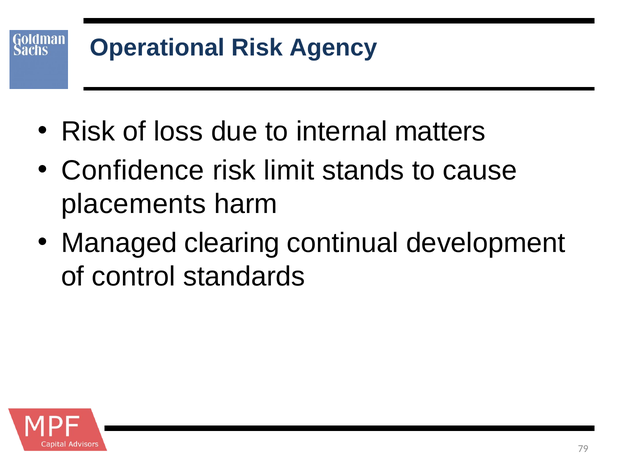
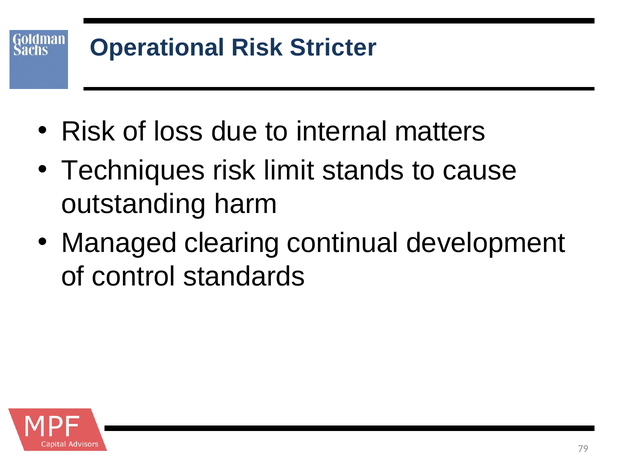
Agency: Agency -> Stricter
Confidence: Confidence -> Techniques
placements: placements -> outstanding
